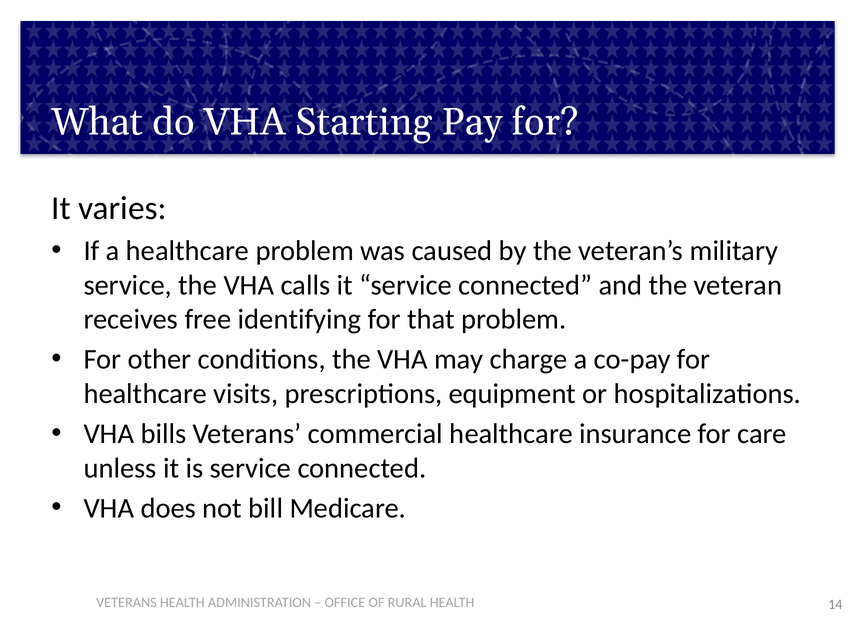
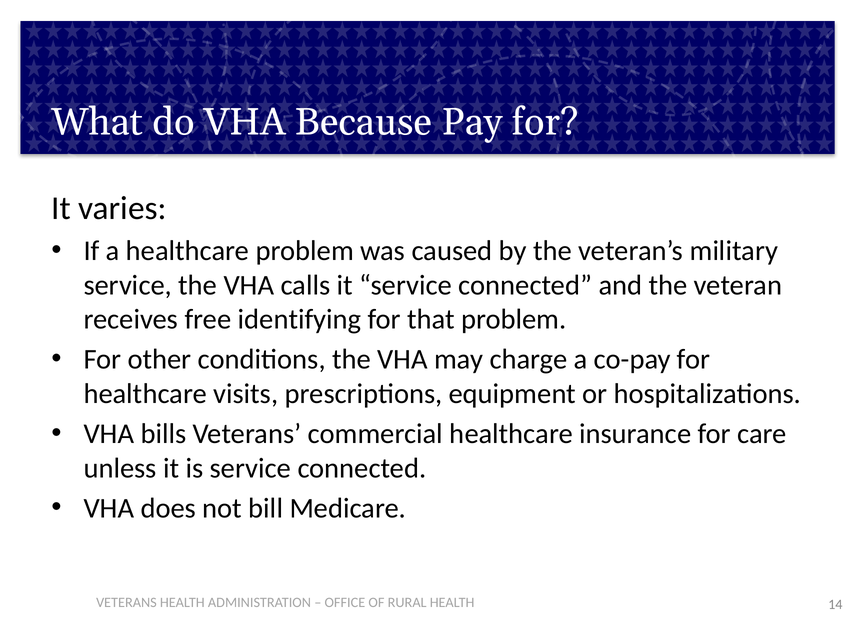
Starting: Starting -> Because
